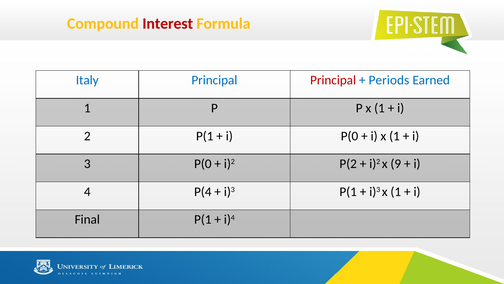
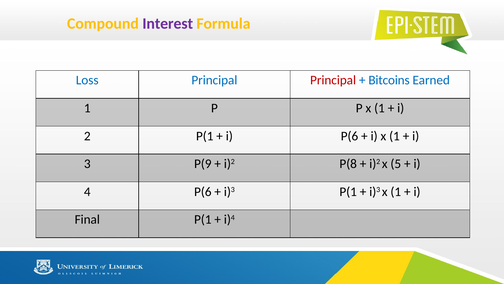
Interest colour: red -> purple
Italy: Italy -> Loss
Periods: Periods -> Bitcoins
i P(0: P(0 -> P(6
3 P(0: P(0 -> P(9
P(2: P(2 -> P(8
9: 9 -> 5
4 P(4: P(4 -> P(6
